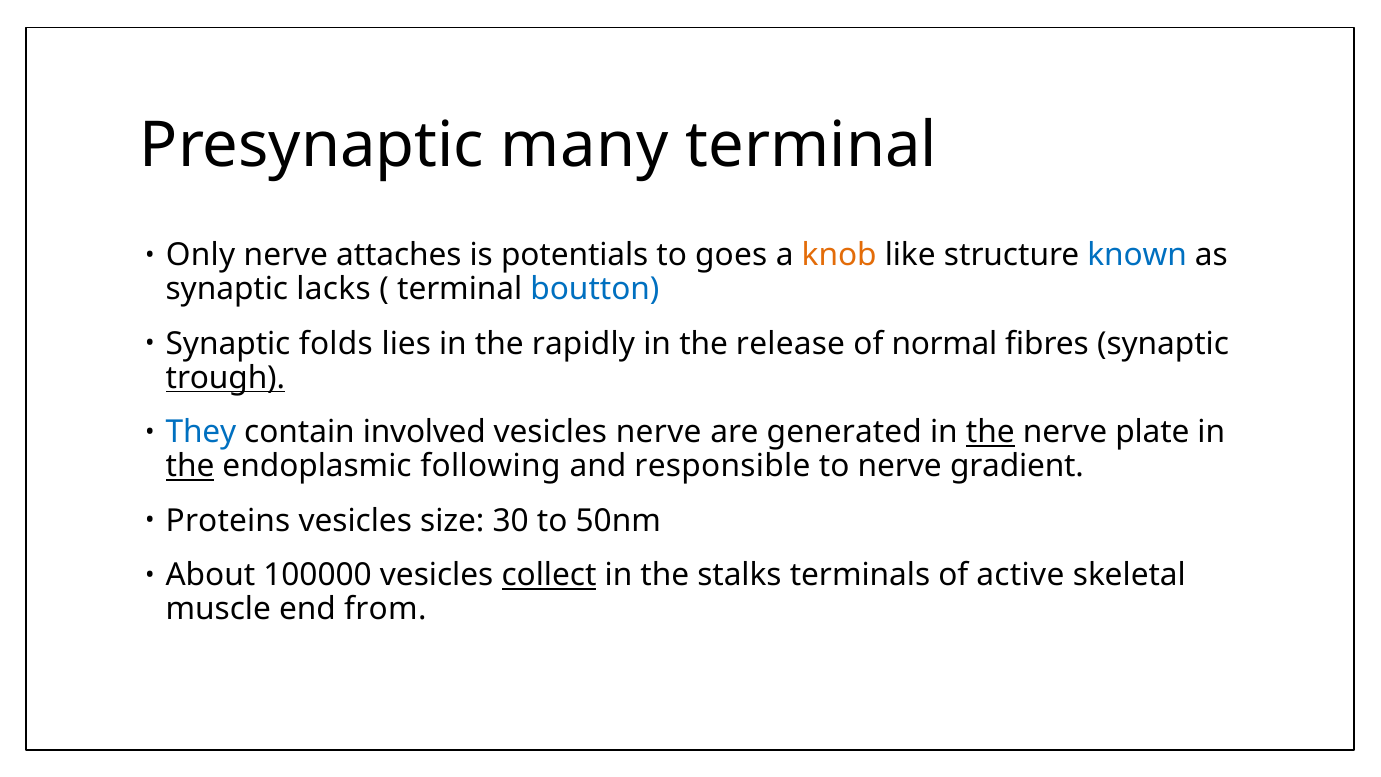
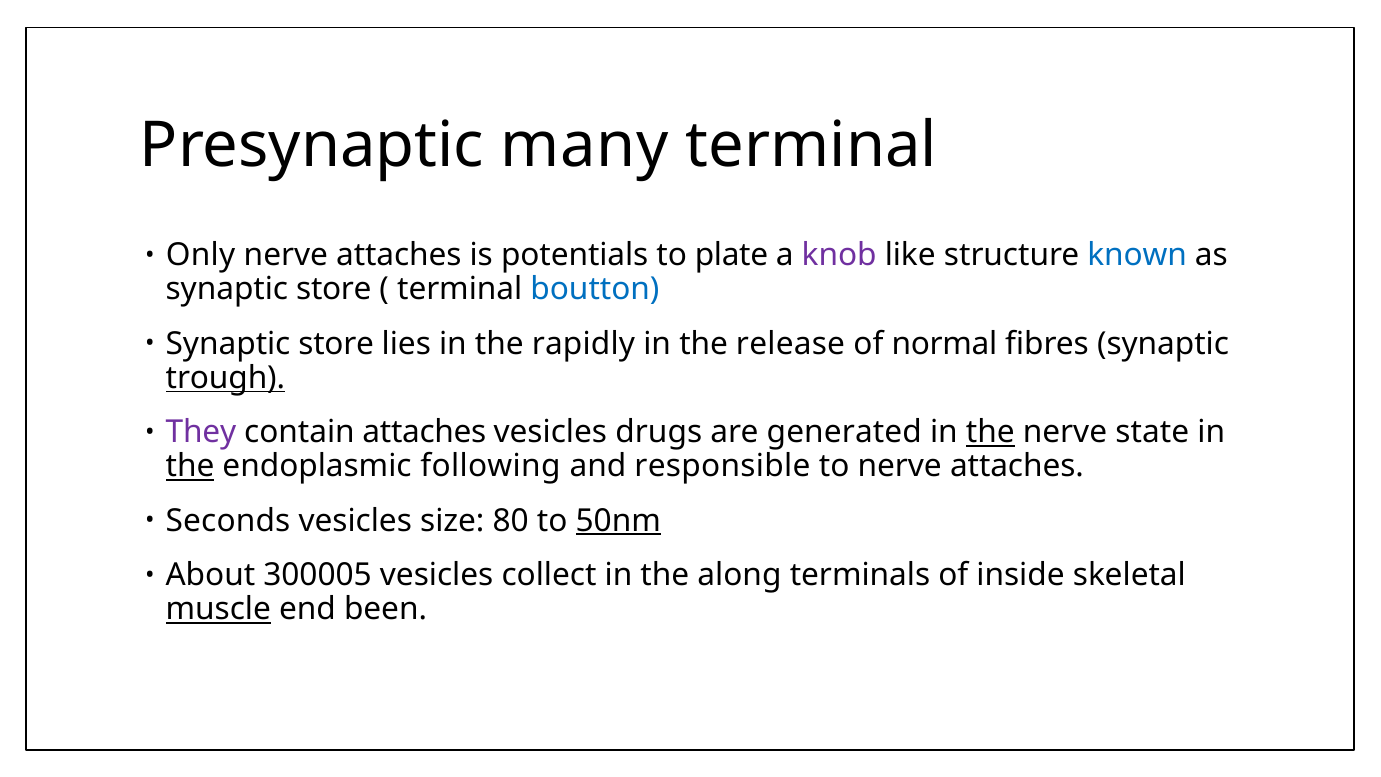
goes: goes -> plate
knob colour: orange -> purple
lacks at (334, 289): lacks -> store
folds at (336, 344): folds -> store
They colour: blue -> purple
contain involved: involved -> attaches
vesicles nerve: nerve -> drugs
plate: plate -> state
to nerve gradient: gradient -> attaches
Proteins: Proteins -> Seconds
30: 30 -> 80
50nm underline: none -> present
100000: 100000 -> 300005
collect underline: present -> none
stalks: stalks -> along
active: active -> inside
muscle underline: none -> present
from: from -> been
